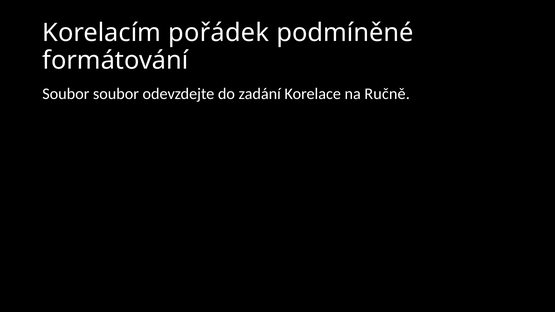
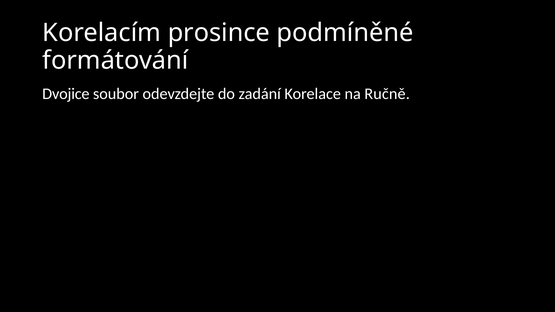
pořádek: pořádek -> prosince
Soubor at (66, 94): Soubor -> Dvojice
